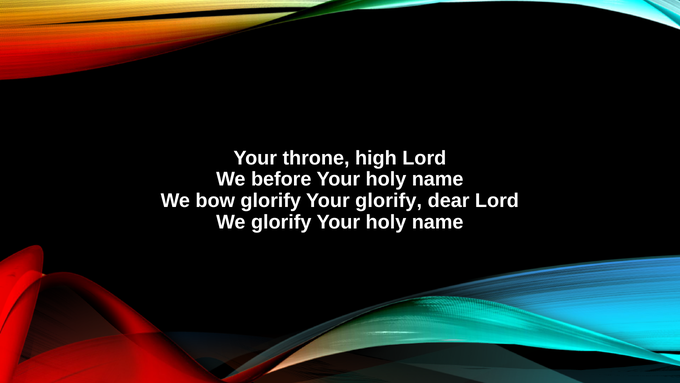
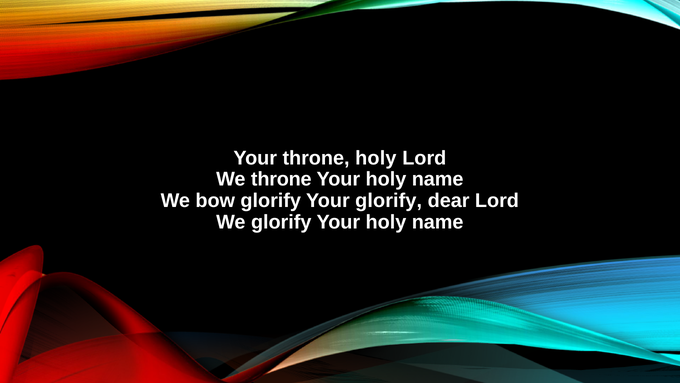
throne high: high -> holy
We before: before -> throne
